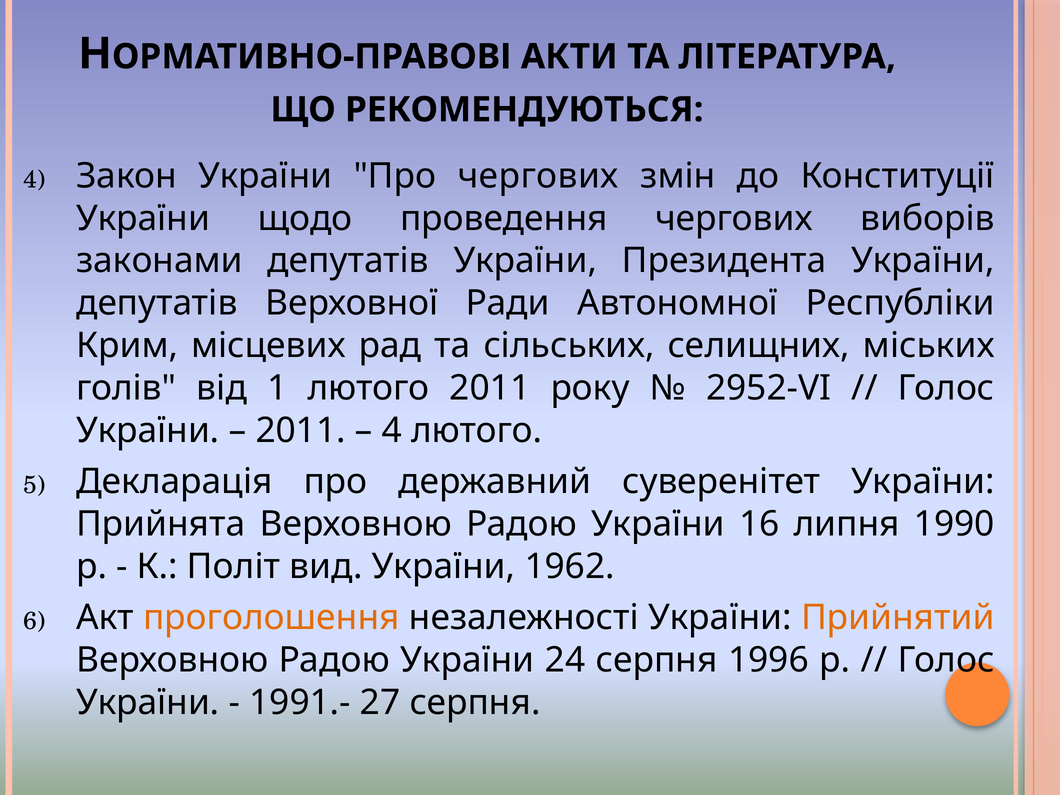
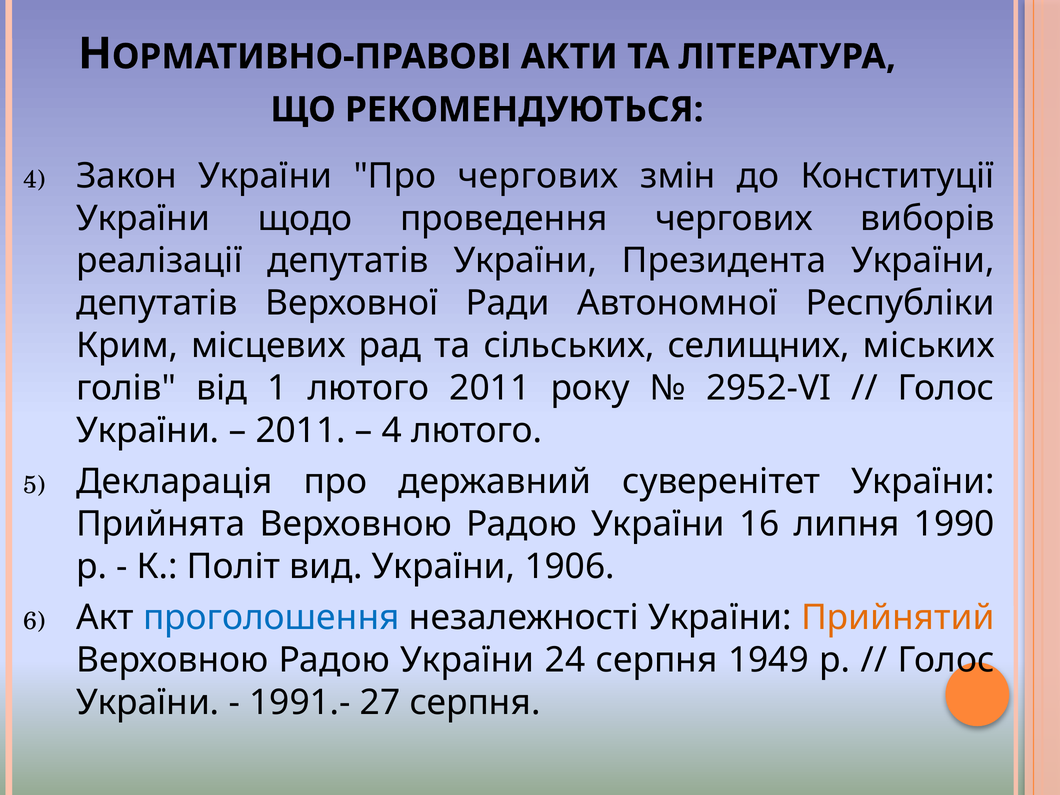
законами: законами -> реалізації
1962: 1962 -> 1906
проголошення colour: orange -> blue
1996: 1996 -> 1949
